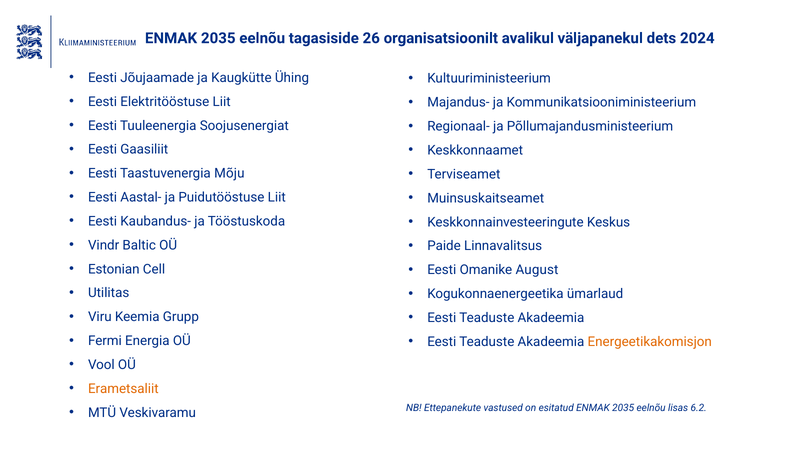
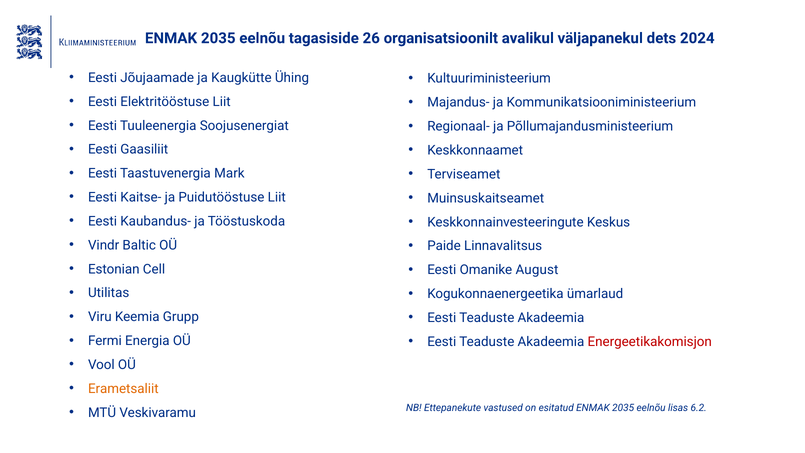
Mõju: Mõju -> Mark
Aastal-: Aastal- -> Kaitse-
Energeetikakomisjon colour: orange -> red
